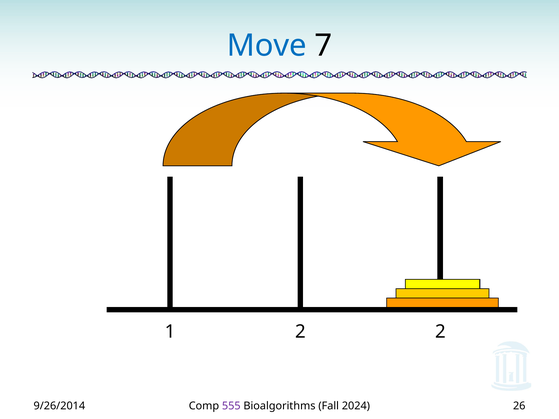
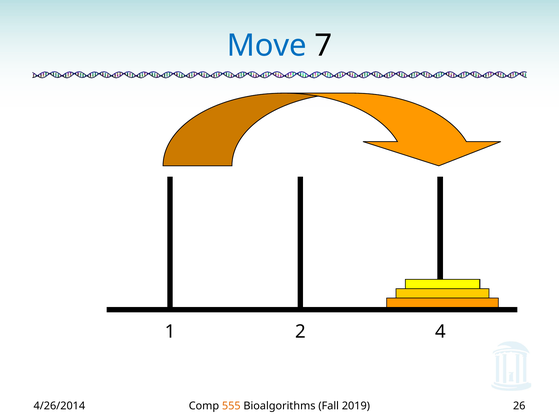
2 2: 2 -> 4
9/26/2014: 9/26/2014 -> 4/26/2014
555 colour: purple -> orange
2024: 2024 -> 2019
